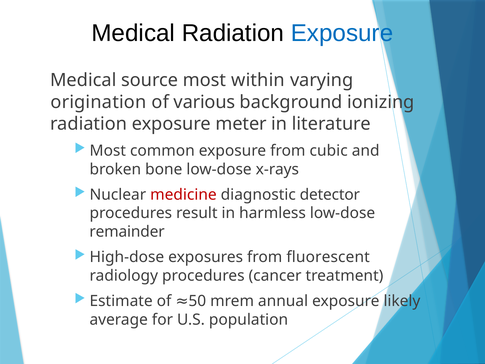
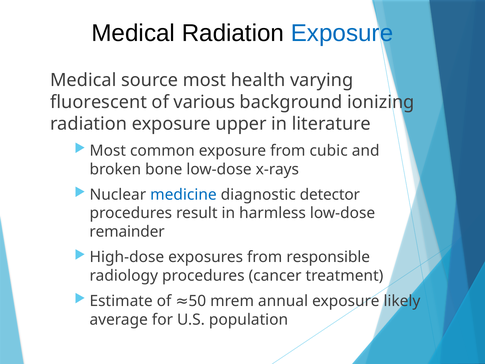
within: within -> health
origination: origination -> fluorescent
meter: meter -> upper
medicine colour: red -> blue
fluorescent: fluorescent -> responsible
